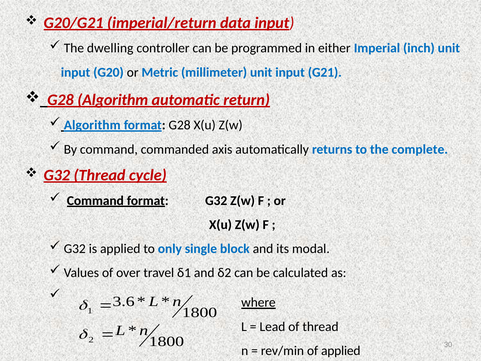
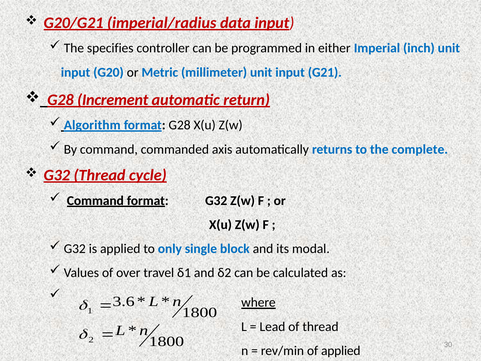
imperial/return: imperial/return -> imperial/radius
dwelling: dwelling -> specifies
G28 Algorithm: Algorithm -> Increment
